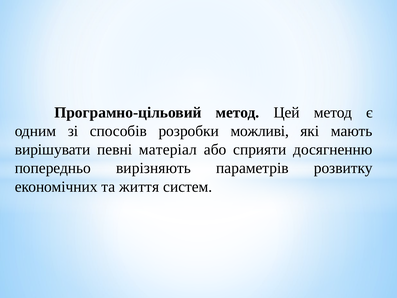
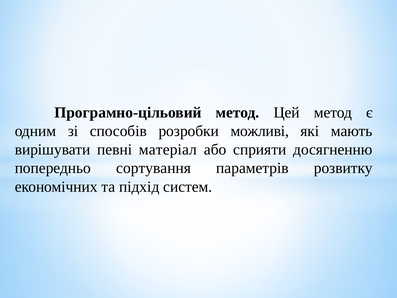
вирізняють: вирізняють -> сортування
життя: життя -> підхід
